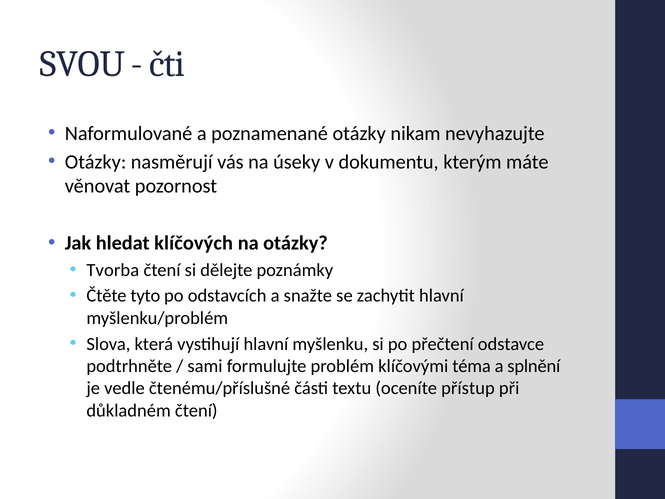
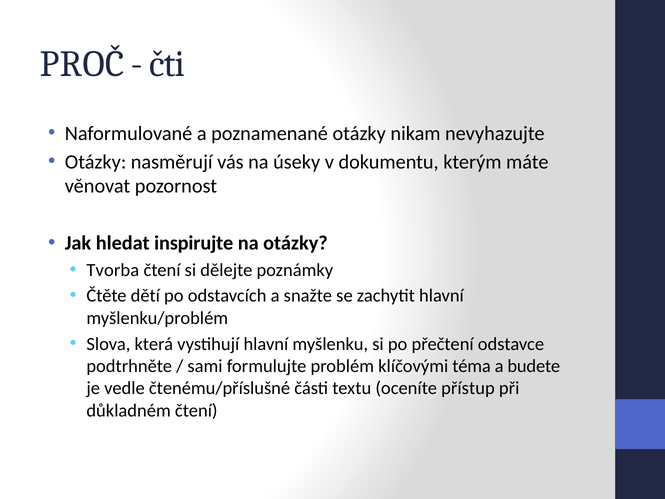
SVOU: SVOU -> PROČ
klíčových: klíčových -> inspirujte
tyto: tyto -> dětí
splnění: splnění -> budete
